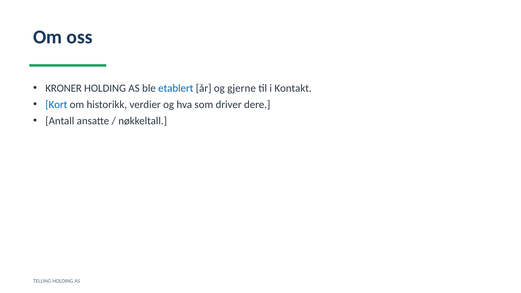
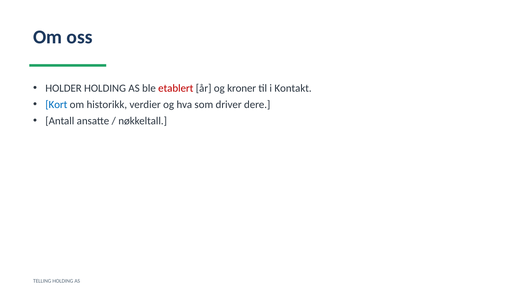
KRONER: KRONER -> HOLDER
etablert colour: blue -> red
gjerne: gjerne -> kroner
